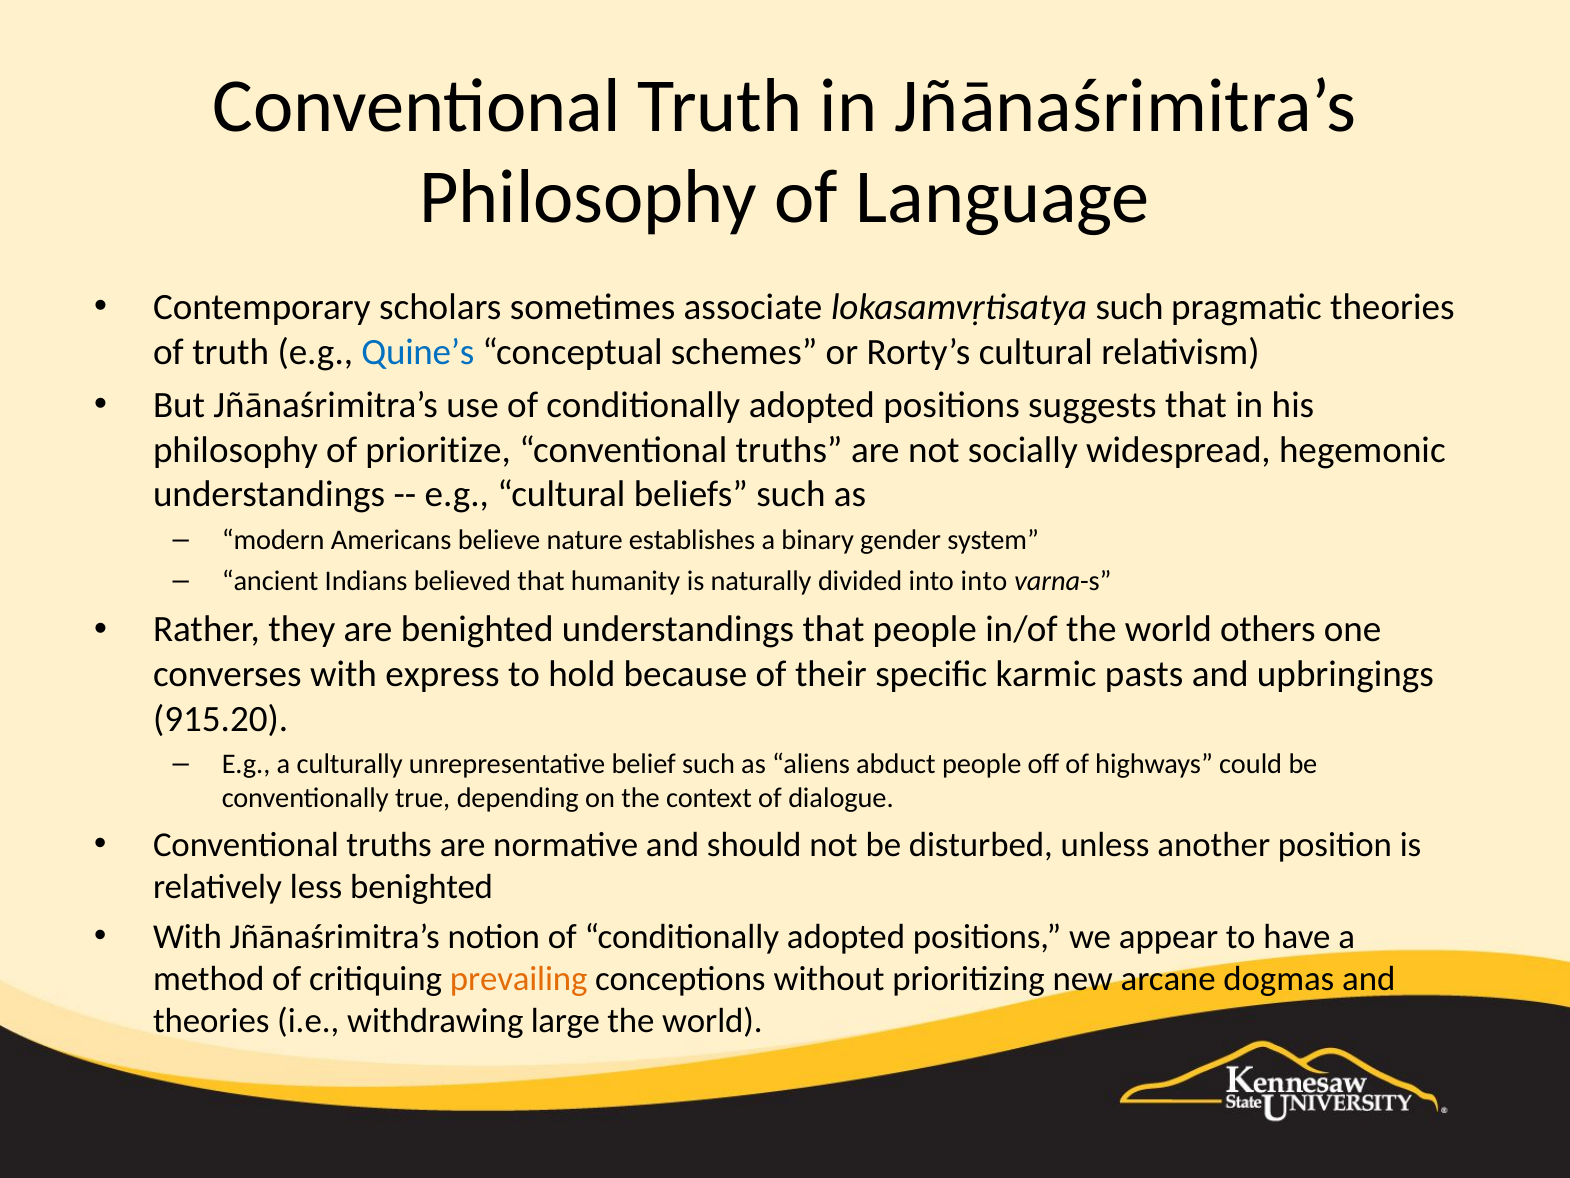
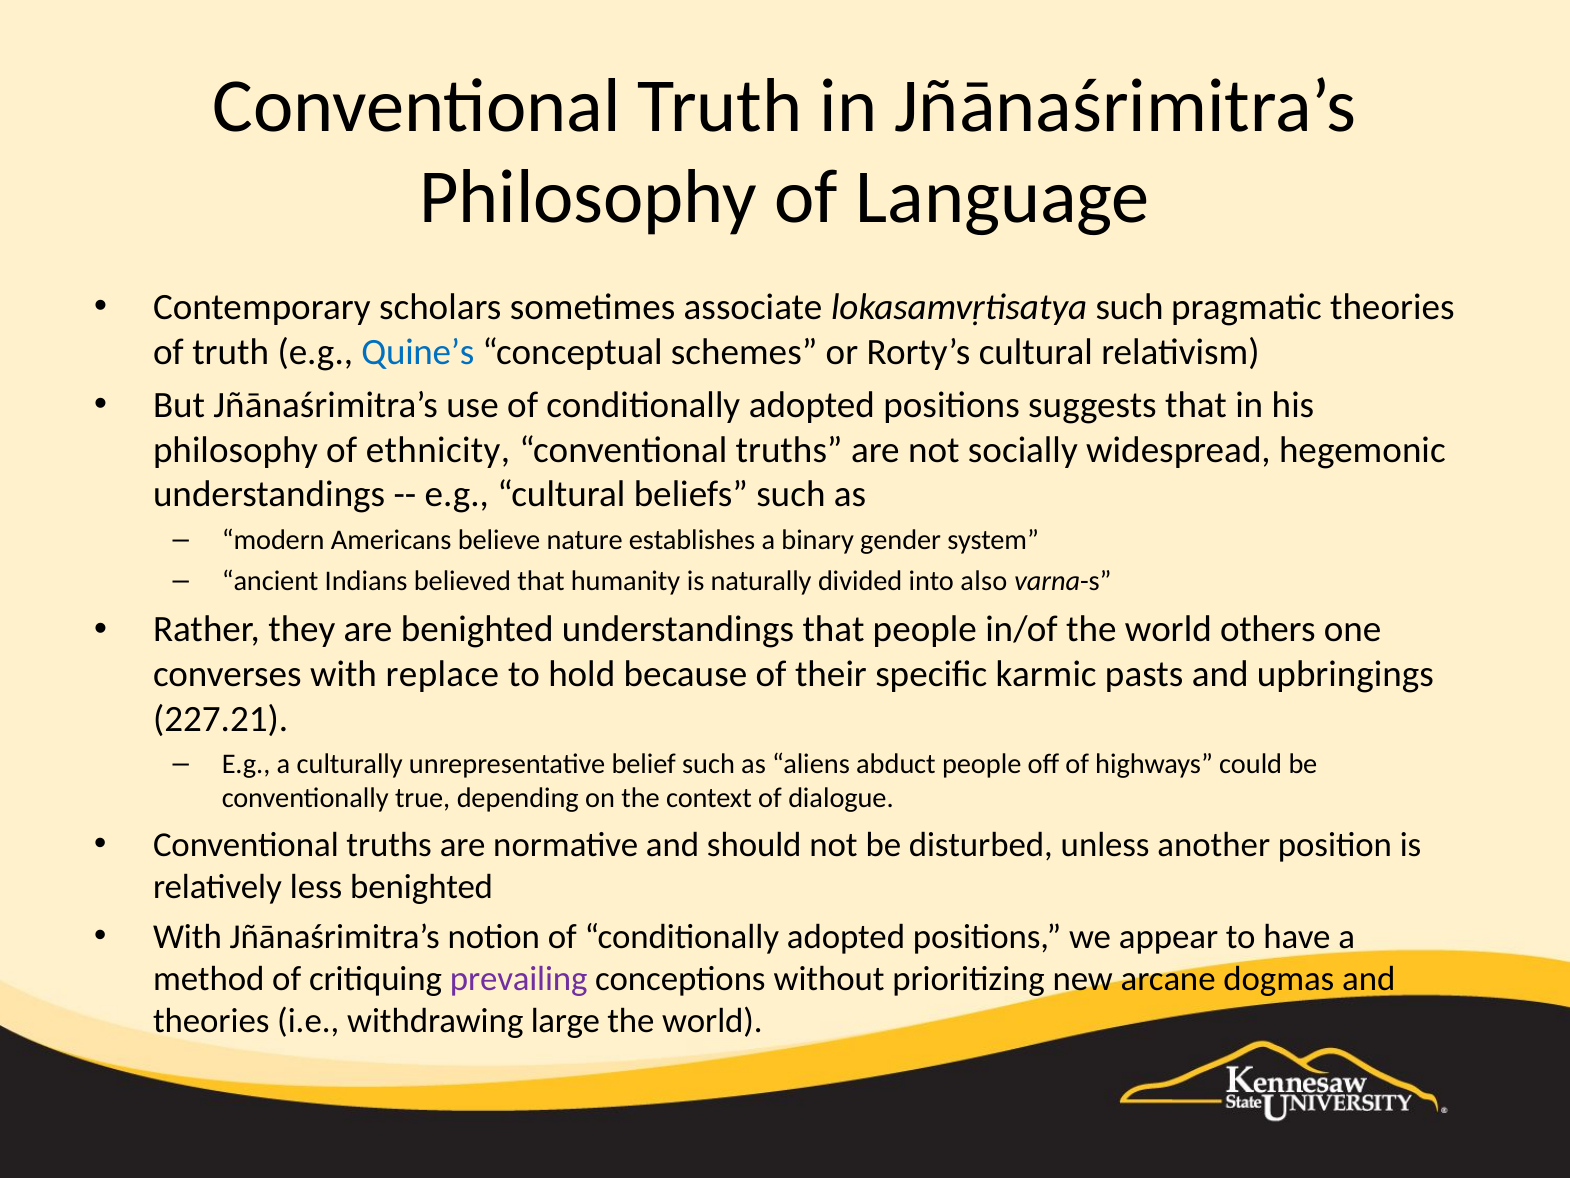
prioritize: prioritize -> ethnicity
into into: into -> also
express: express -> replace
915.20: 915.20 -> 227.21
prevailing colour: orange -> purple
